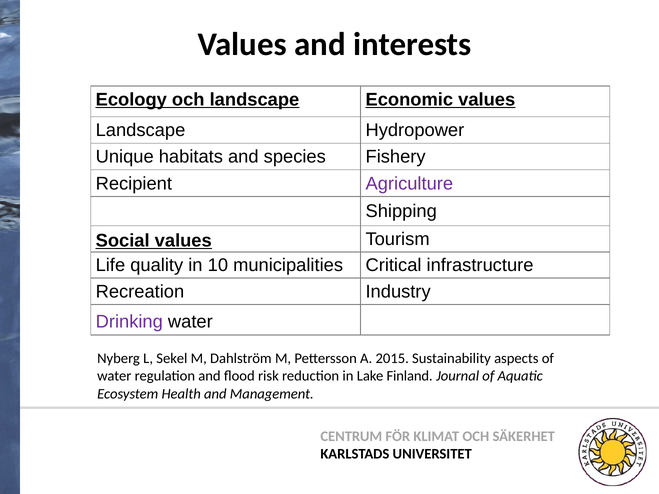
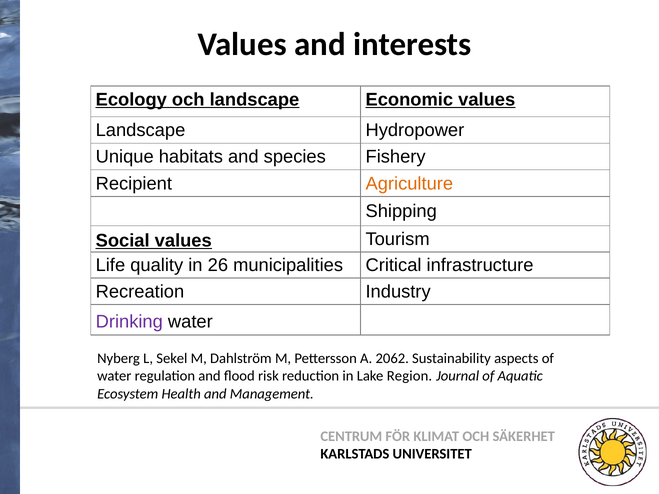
Agriculture colour: purple -> orange
10: 10 -> 26
2015: 2015 -> 2062
Finland: Finland -> Region
